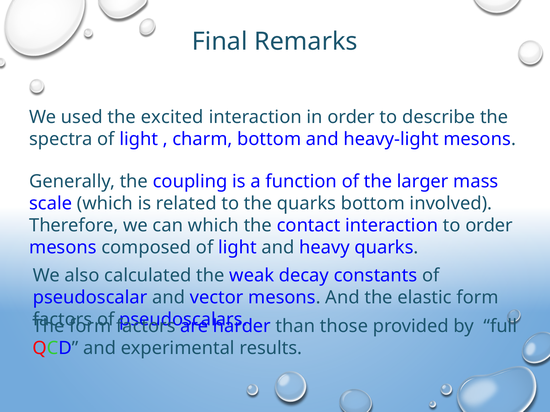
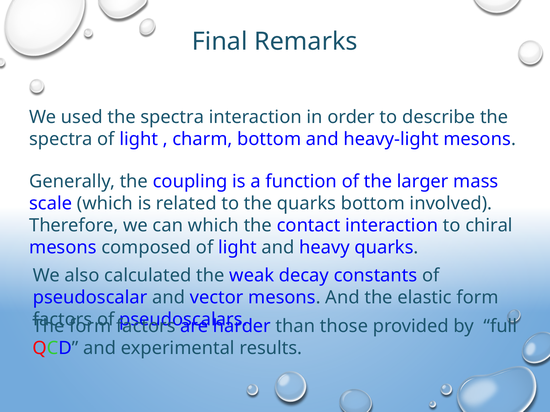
used the excited: excited -> spectra
to order: order -> chiral
